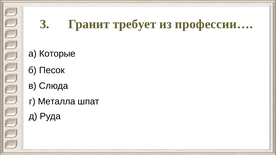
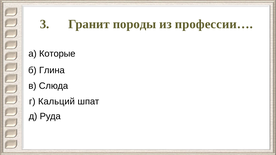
требует: требует -> породы
Песок: Песок -> Глина
Металла: Металла -> Кальций
